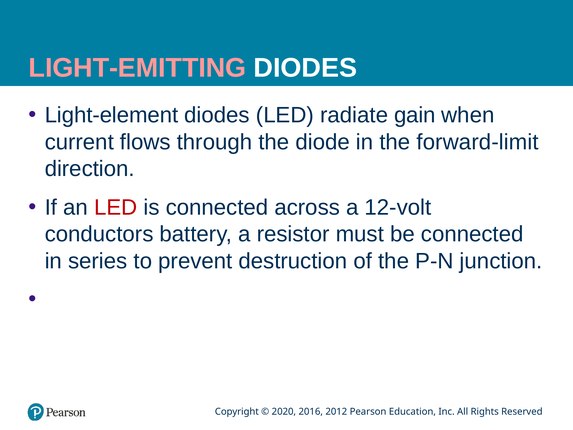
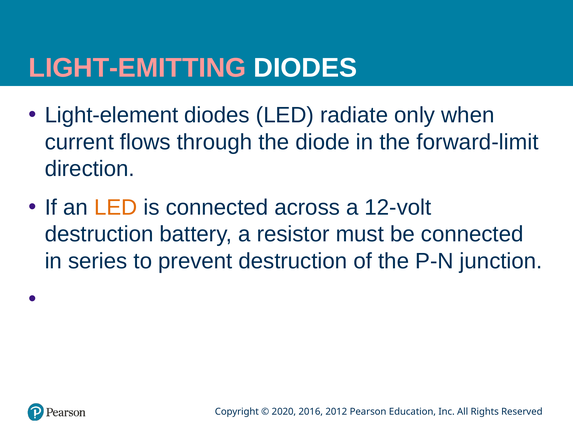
gain: gain -> only
LED at (116, 207) colour: red -> orange
conductors at (99, 234): conductors -> destruction
